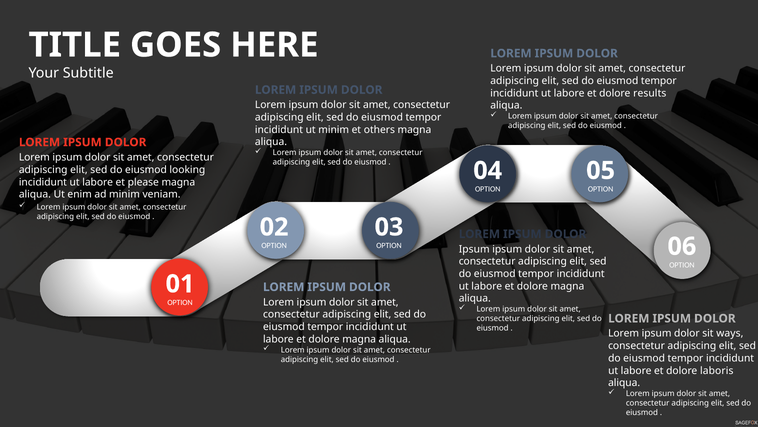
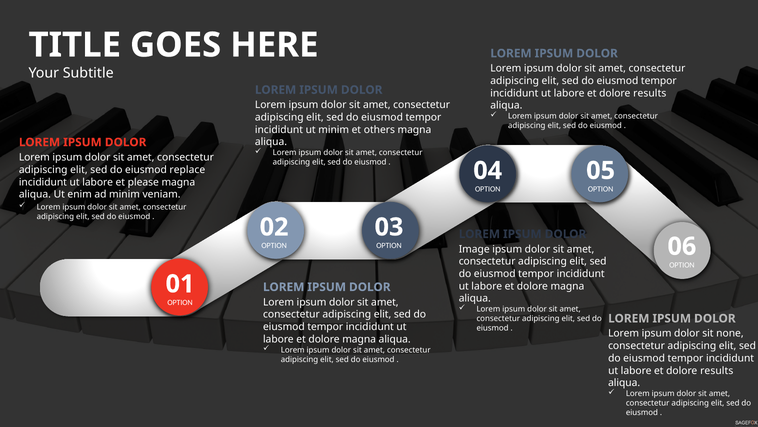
looking: looking -> replace
Ipsum at (474, 249): Ipsum -> Image
ways: ways -> none
laboris at (717, 370): laboris -> results
